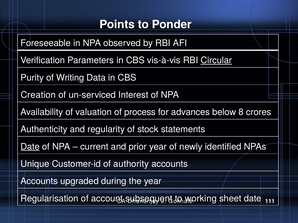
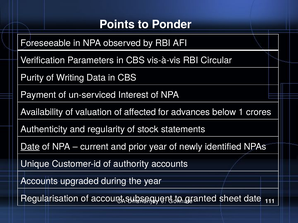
Circular underline: present -> none
Creation: Creation -> Payment
process: process -> affected
8: 8 -> 1
working: working -> granted
